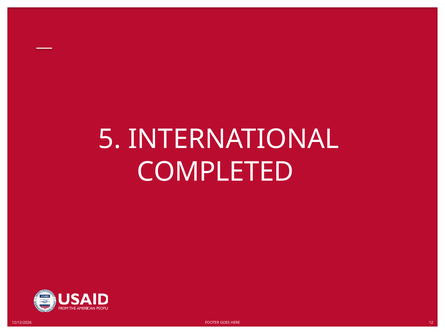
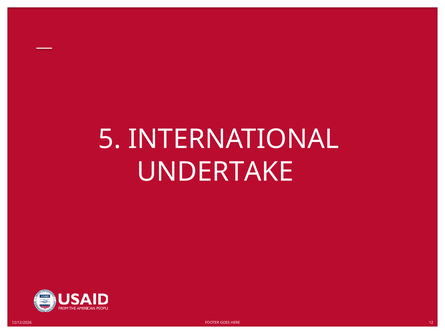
COMPLETED: COMPLETED -> UNDERTAKE
